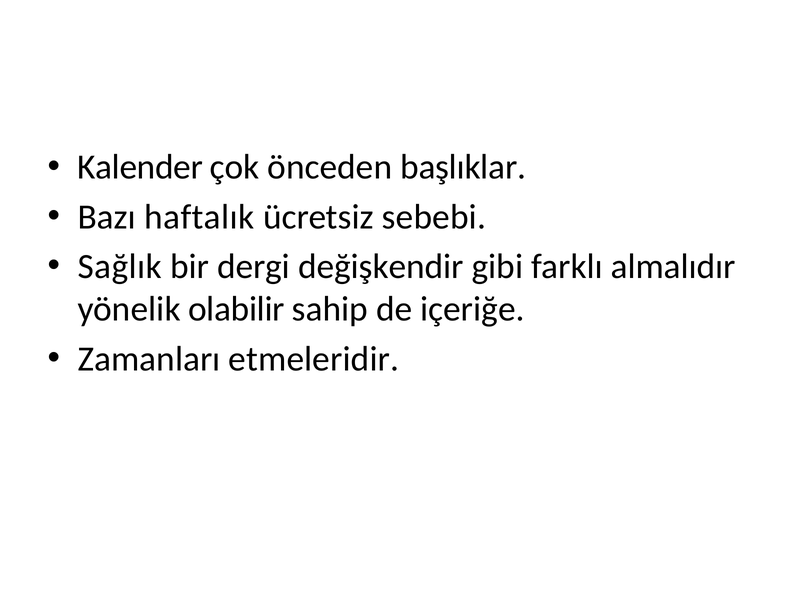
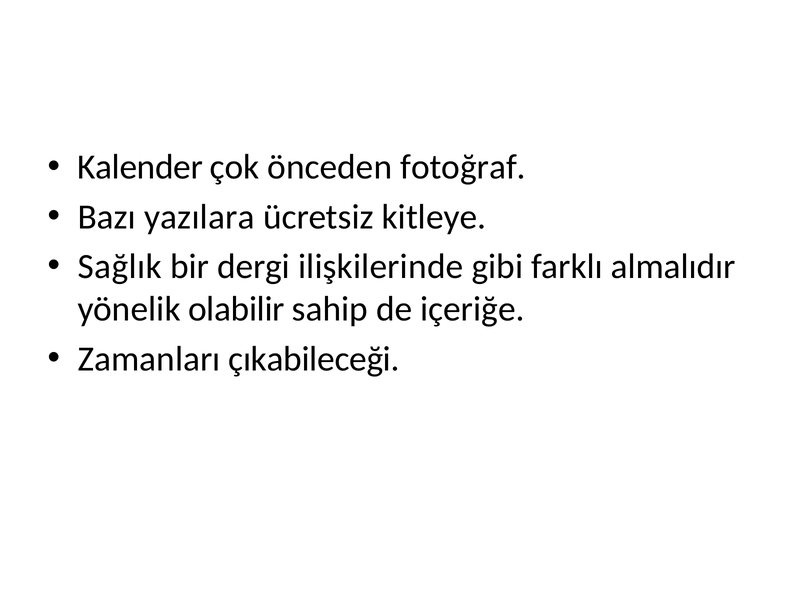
başlıklar: başlıklar -> fotoğraf
haftalık: haftalık -> yazılara
sebebi: sebebi -> kitleye
değişkendir: değişkendir -> ilişkilerinde
etmeleridir: etmeleridir -> çıkabileceği
